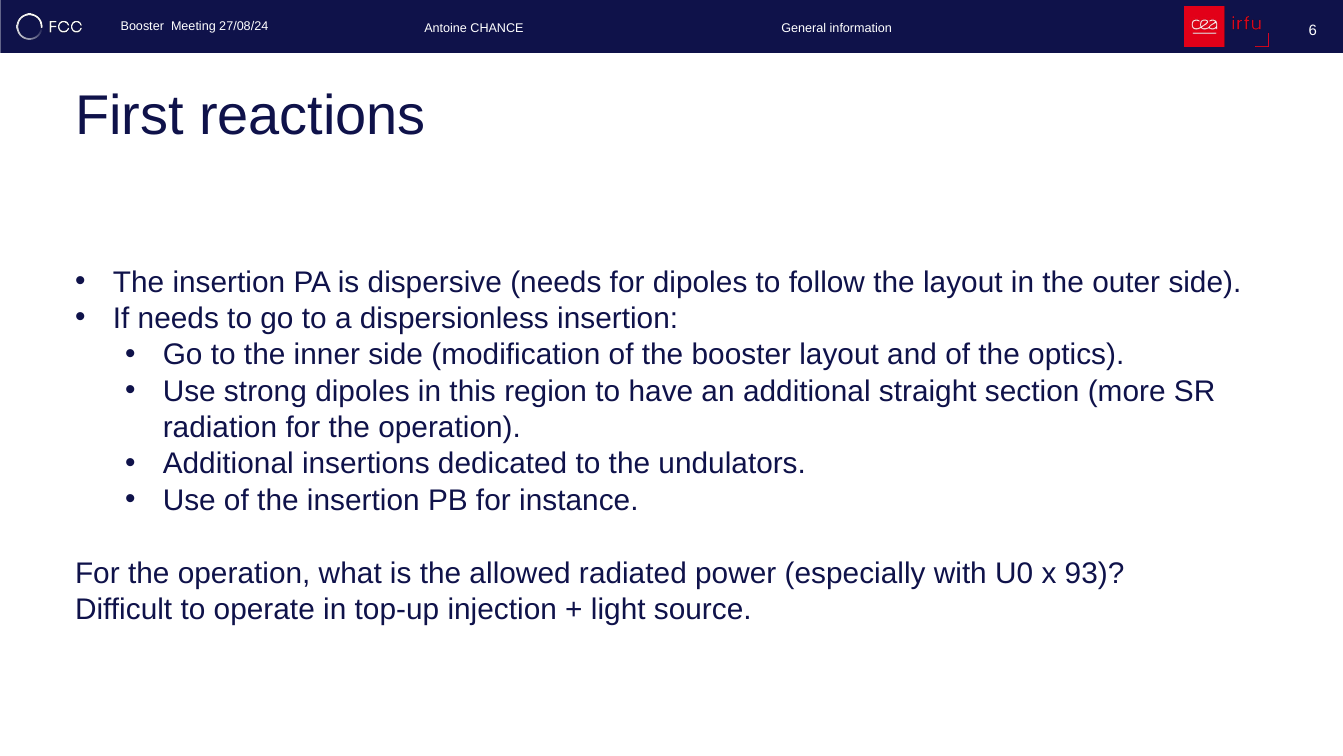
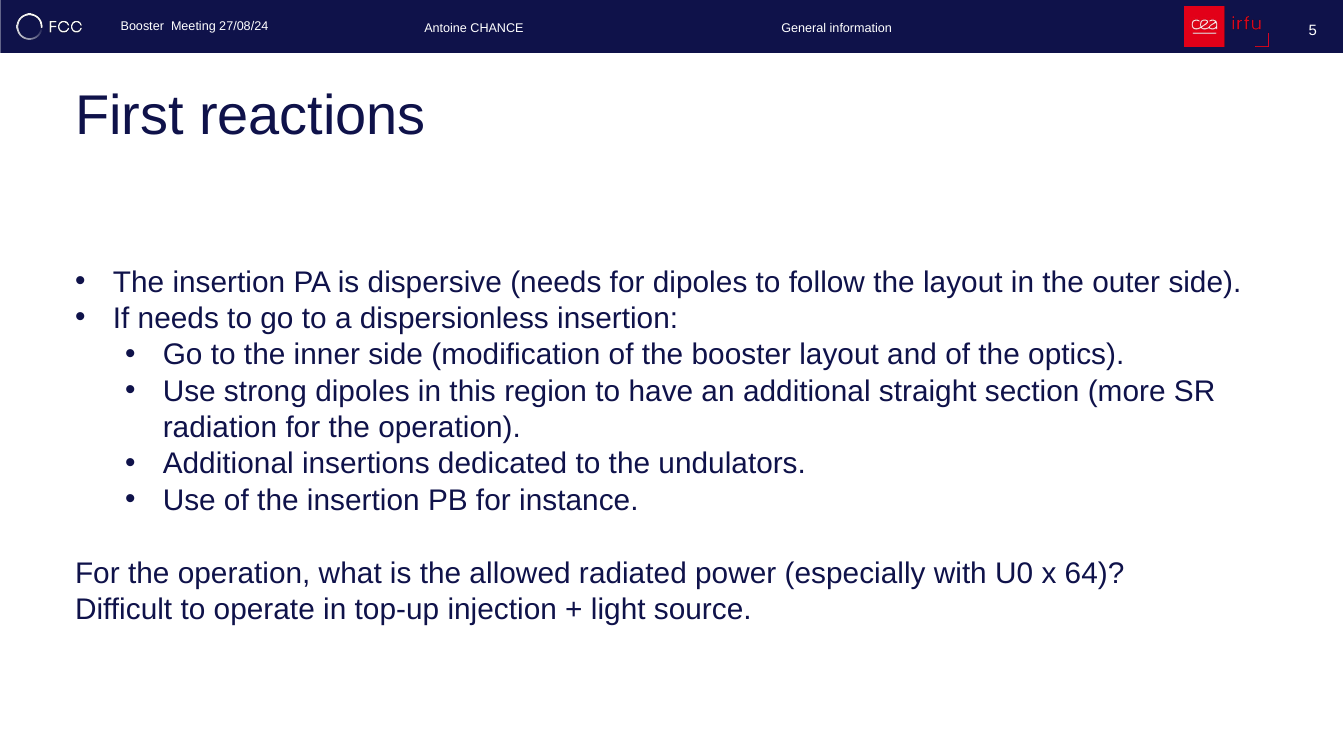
6: 6 -> 5
93: 93 -> 64
